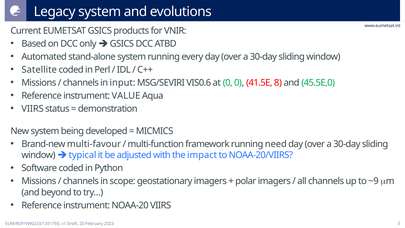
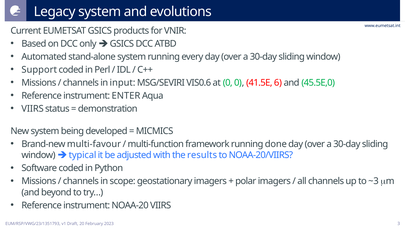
Satellite: Satellite -> Support
8: 8 -> 6
VALUE: VALUE -> ENTER
need: need -> done
impact: impact -> results
~9: ~9 -> ~3
